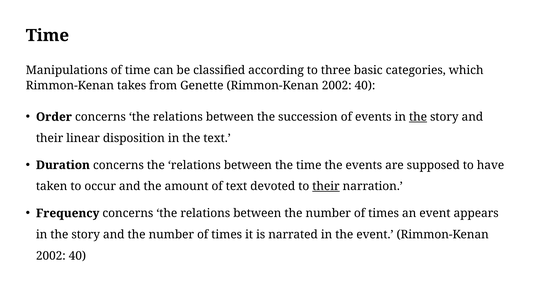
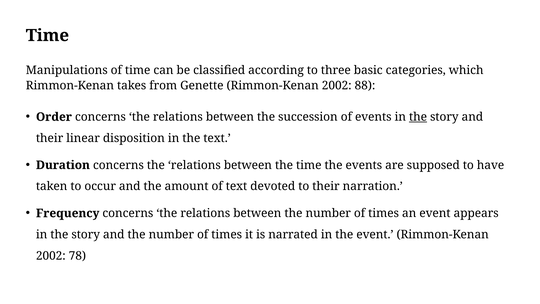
Genette Rimmon-Kenan 2002 40: 40 -> 88
their at (326, 186) underline: present -> none
40 at (77, 256): 40 -> 78
